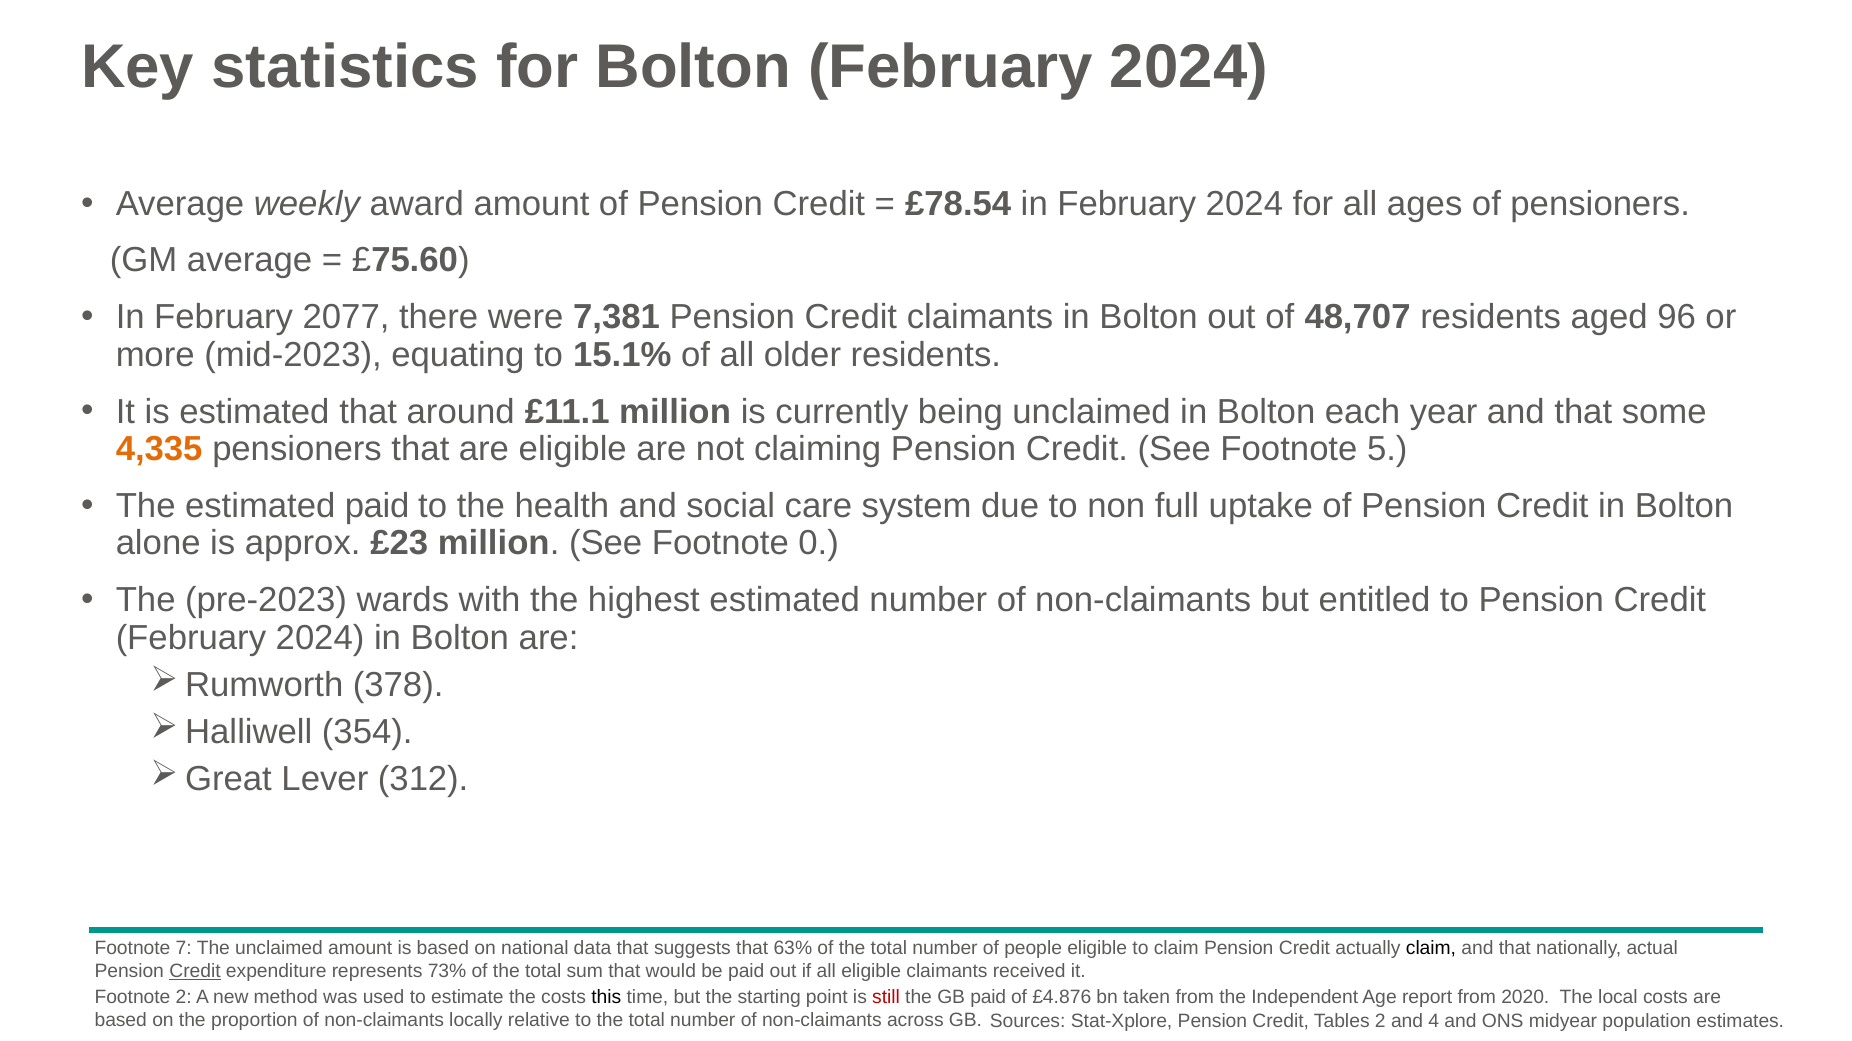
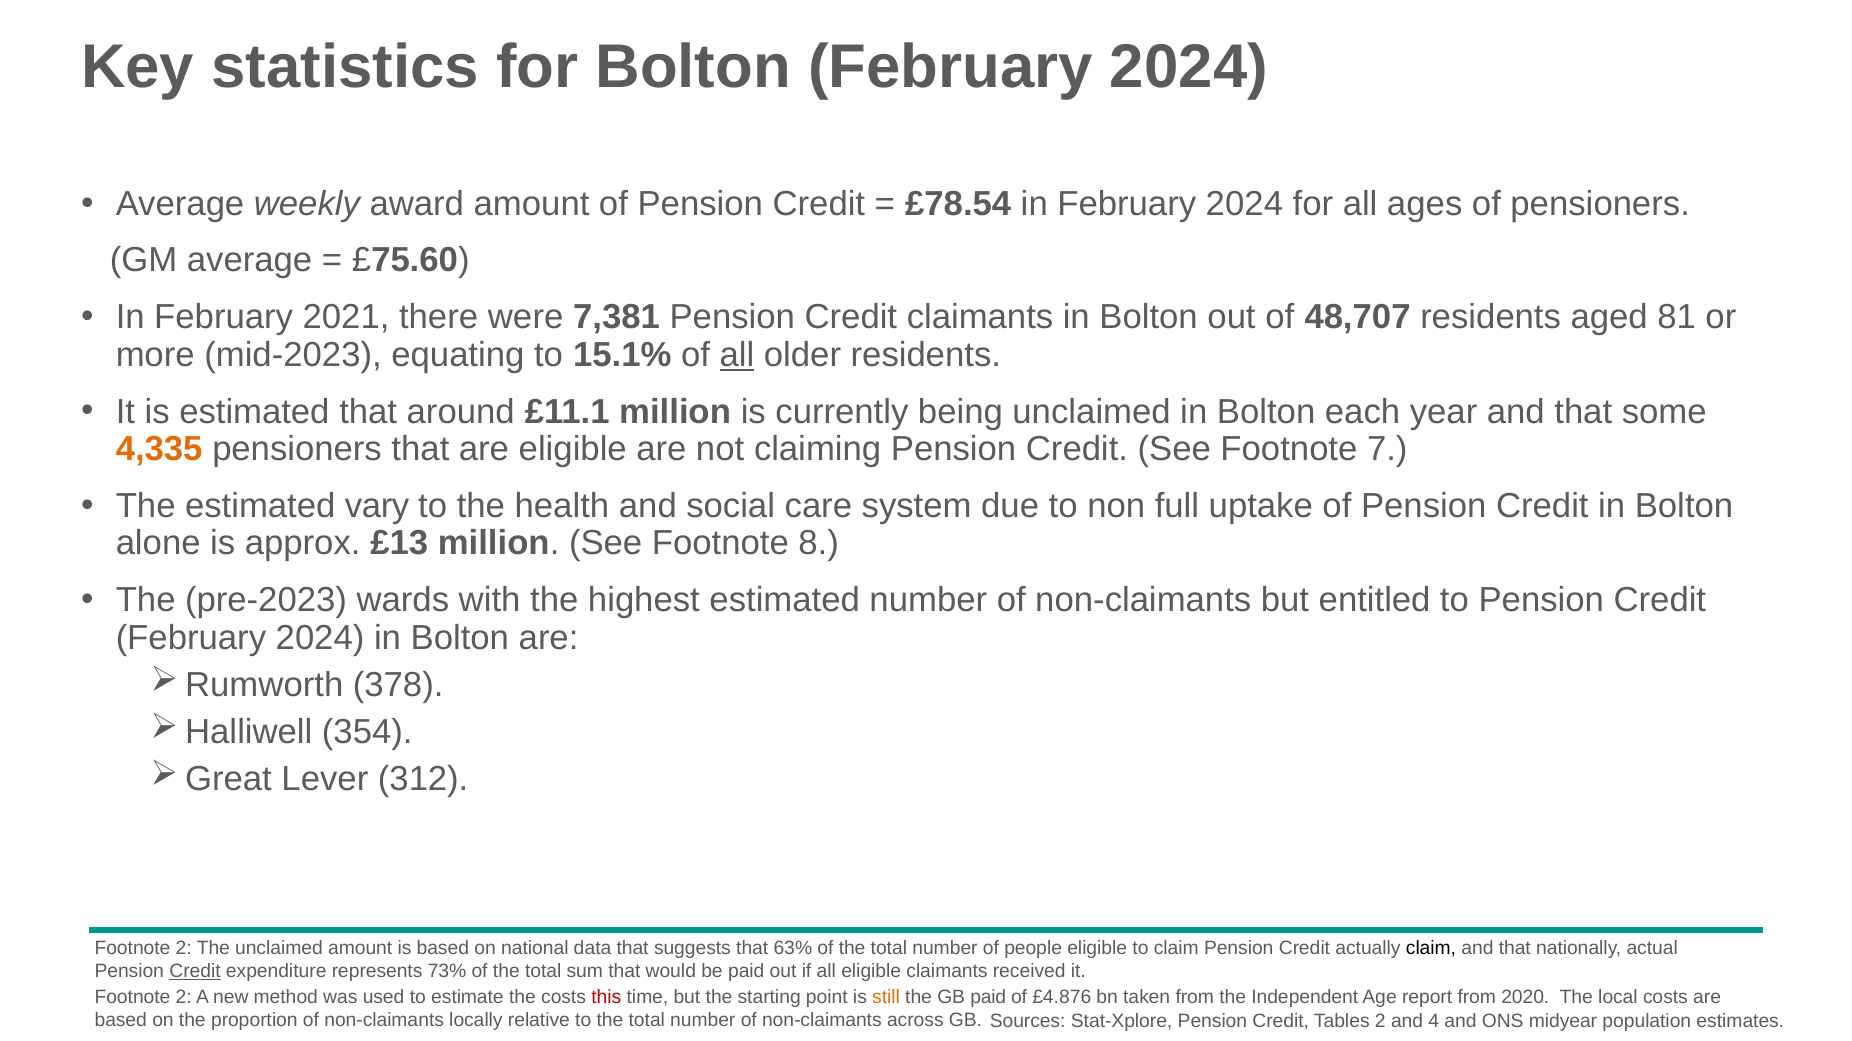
2077: 2077 -> 2021
96: 96 -> 81
all at (737, 355) underline: none -> present
5: 5 -> 7
estimated paid: paid -> vary
£23: £23 -> £13
0: 0 -> 8
7 at (184, 949): 7 -> 2
this colour: black -> red
still colour: red -> orange
